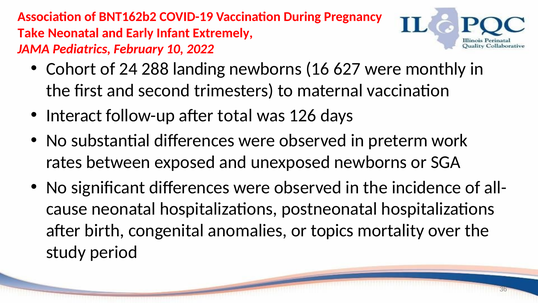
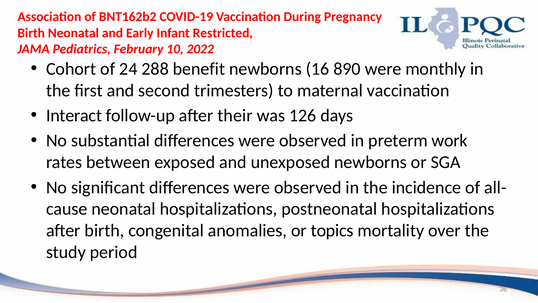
Take at (31, 33): Take -> Birth
Extremely: Extremely -> Restricted
landing: landing -> benefit
627: 627 -> 890
total: total -> their
